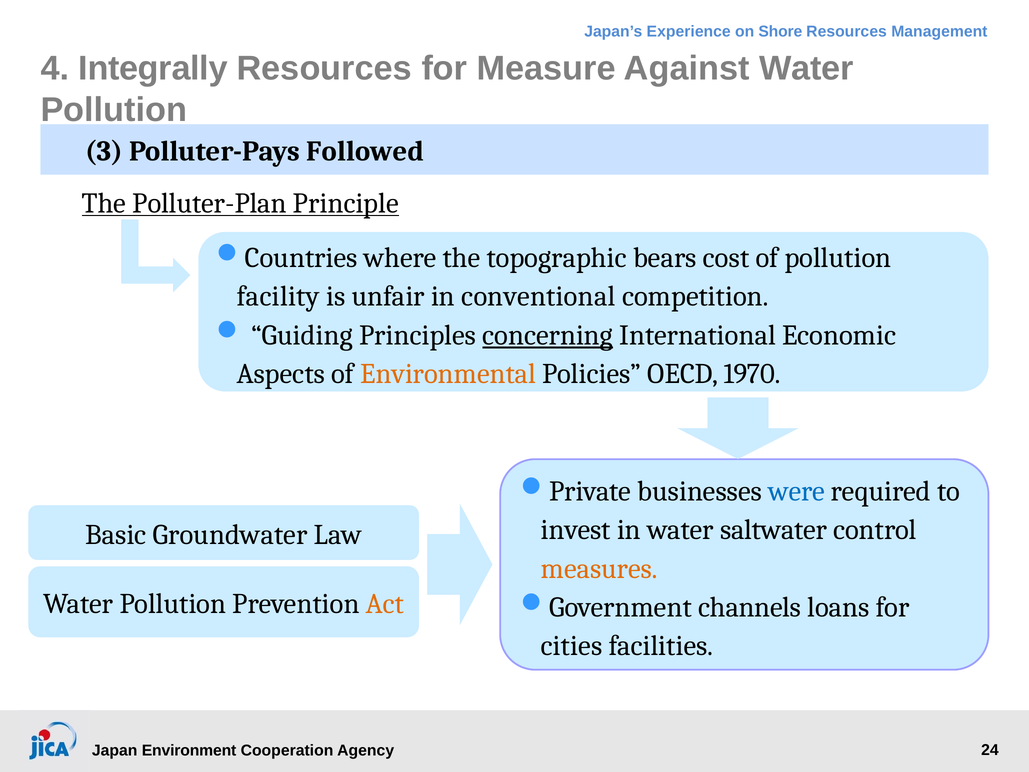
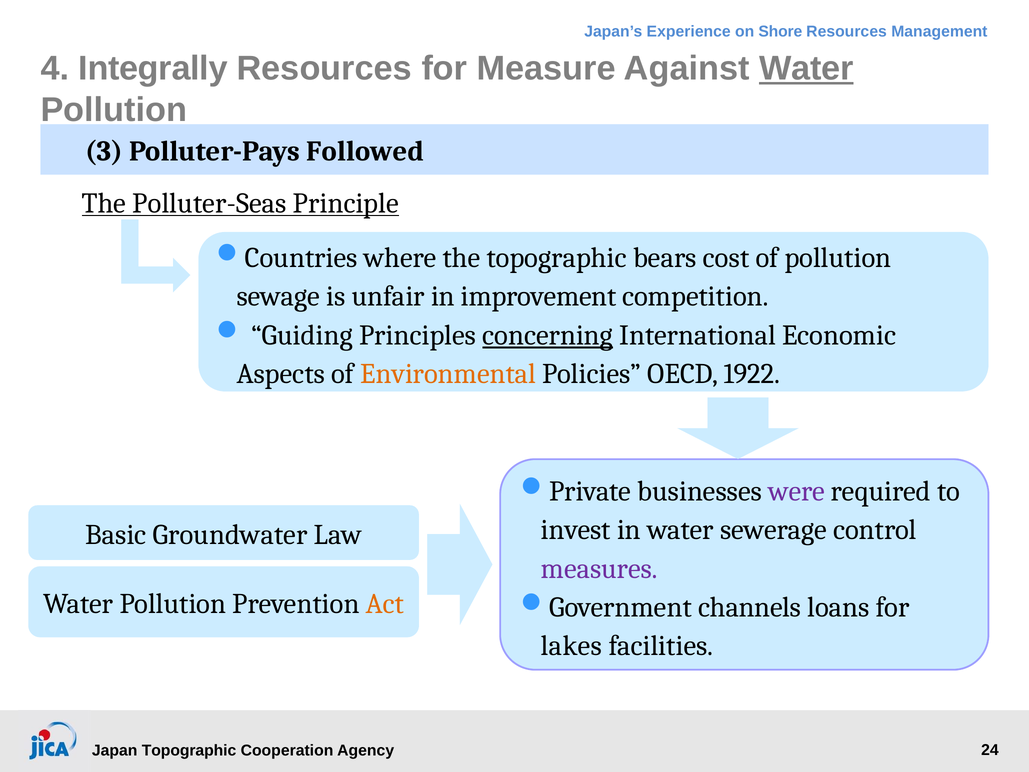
Water at (806, 68) underline: none -> present
Polluter-Plan: Polluter-Plan -> Polluter-Seas
facility: facility -> sewage
conventional: conventional -> improvement
1970: 1970 -> 1922
were colour: blue -> purple
saltwater: saltwater -> sewerage
measures colour: orange -> purple
cities: cities -> lakes
Environment at (189, 751): Environment -> Topographic
